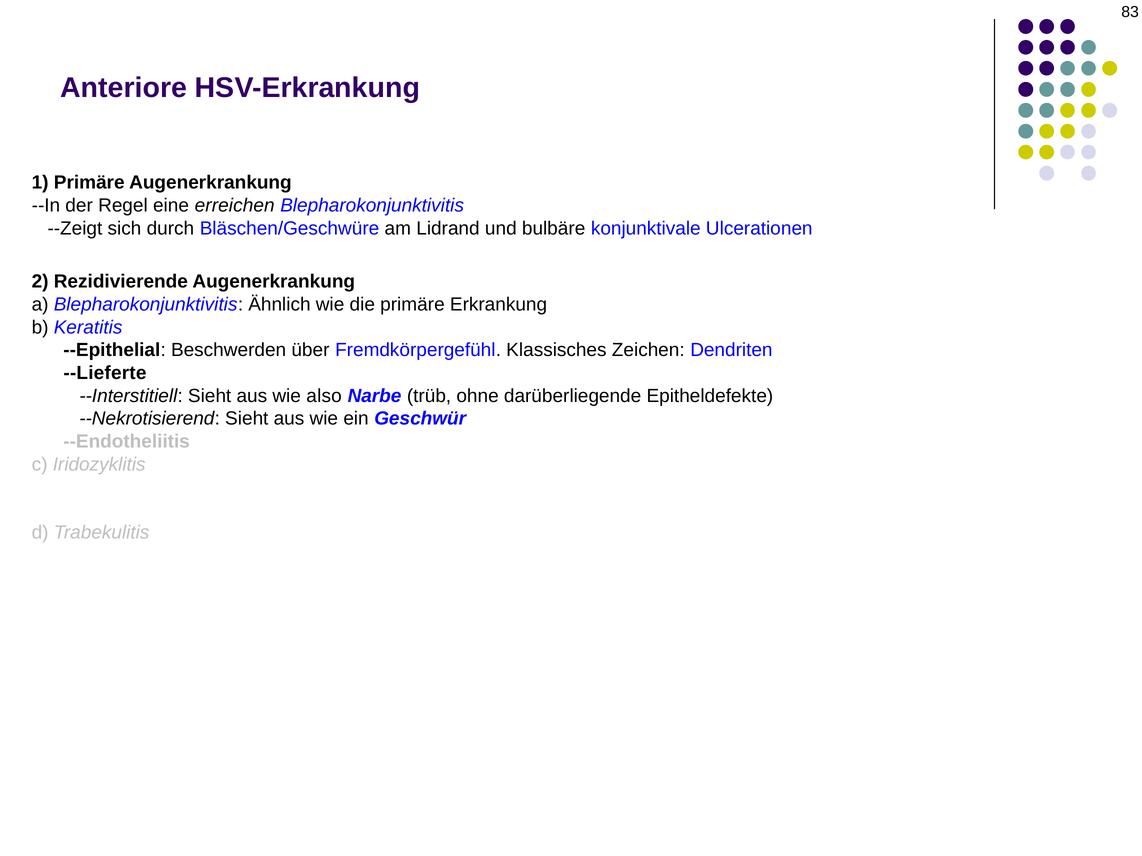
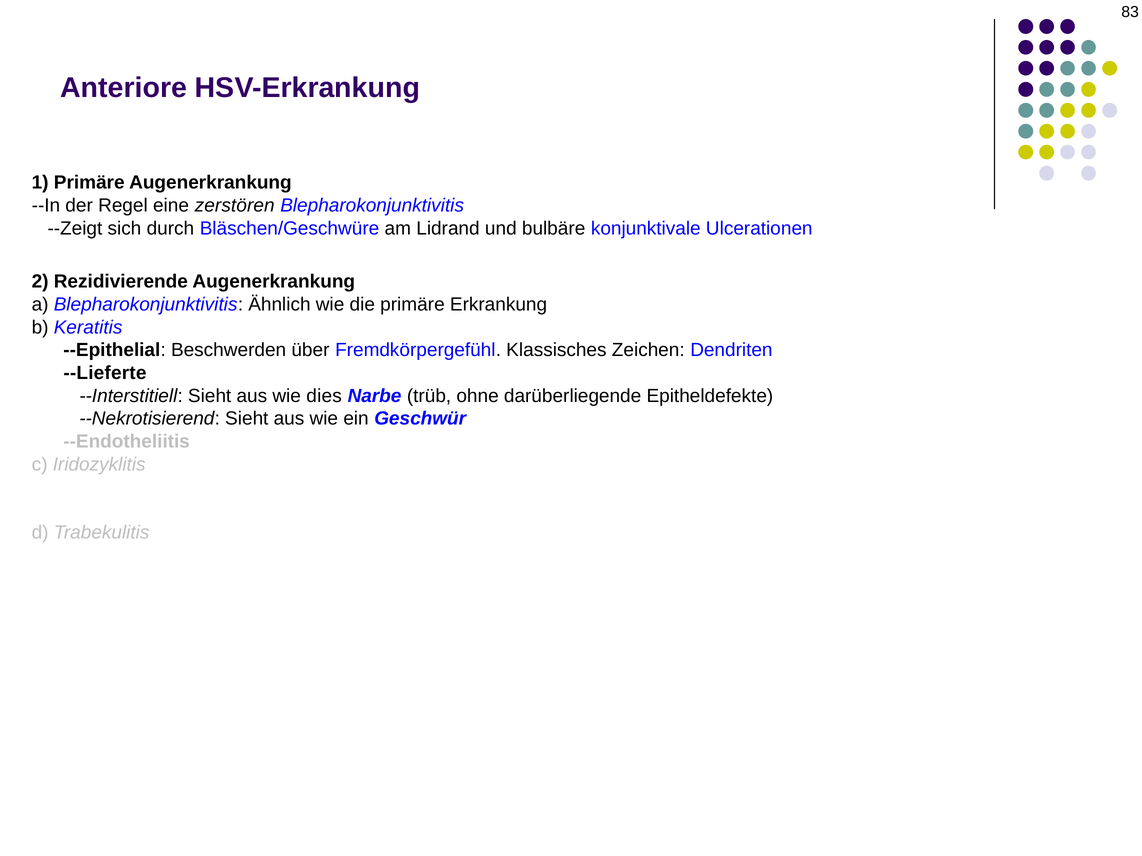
erreichen: erreichen -> zerstören
also: also -> dies
